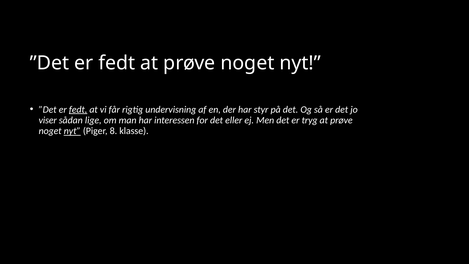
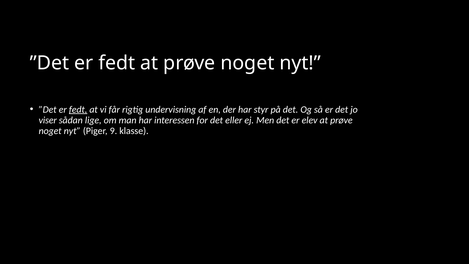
tryg: tryg -> elev
nyt at (72, 131) underline: present -> none
8: 8 -> 9
